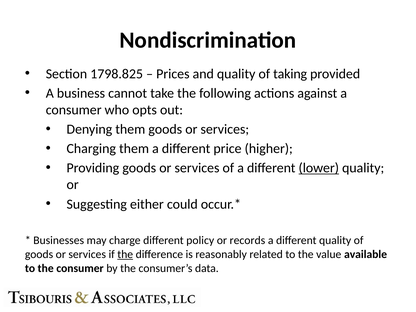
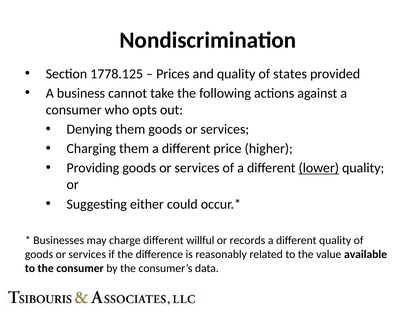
1798.825: 1798.825 -> 1778.125
taking: taking -> states
policy: policy -> willful
the at (125, 254) underline: present -> none
